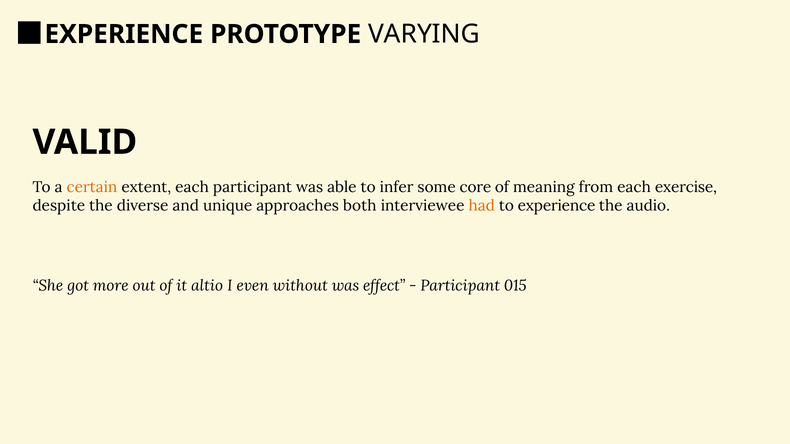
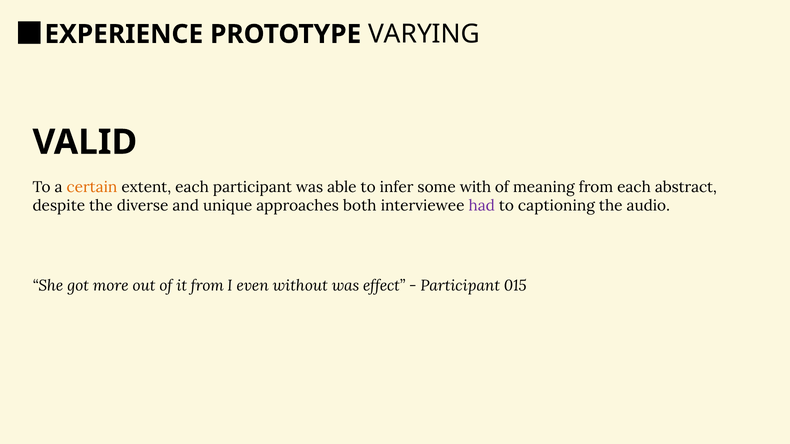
core: core -> with
exercise: exercise -> abstract
had colour: orange -> purple
to experience: experience -> captioning
it altio: altio -> from
